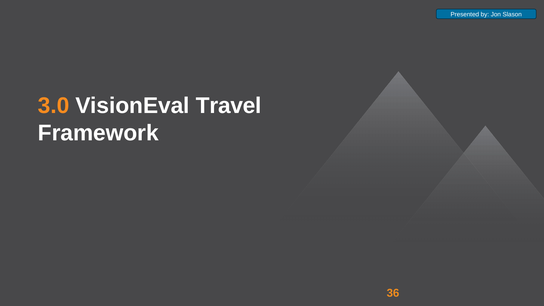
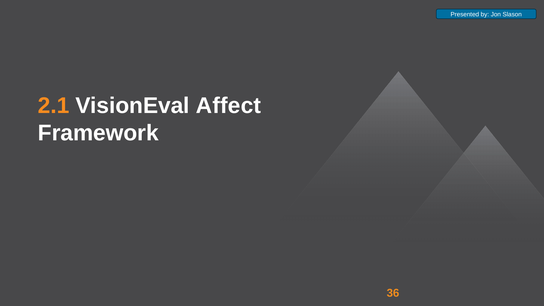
3.0: 3.0 -> 2.1
Travel: Travel -> Affect
